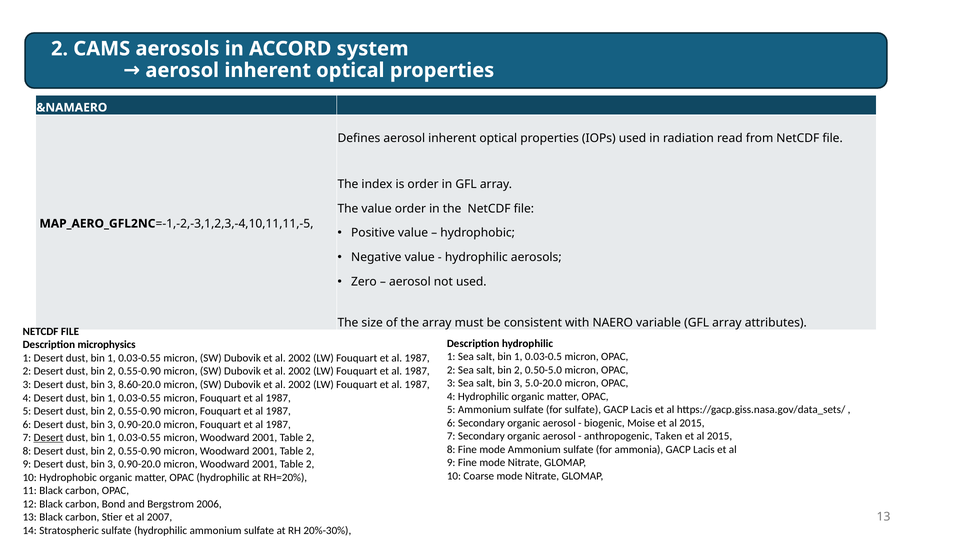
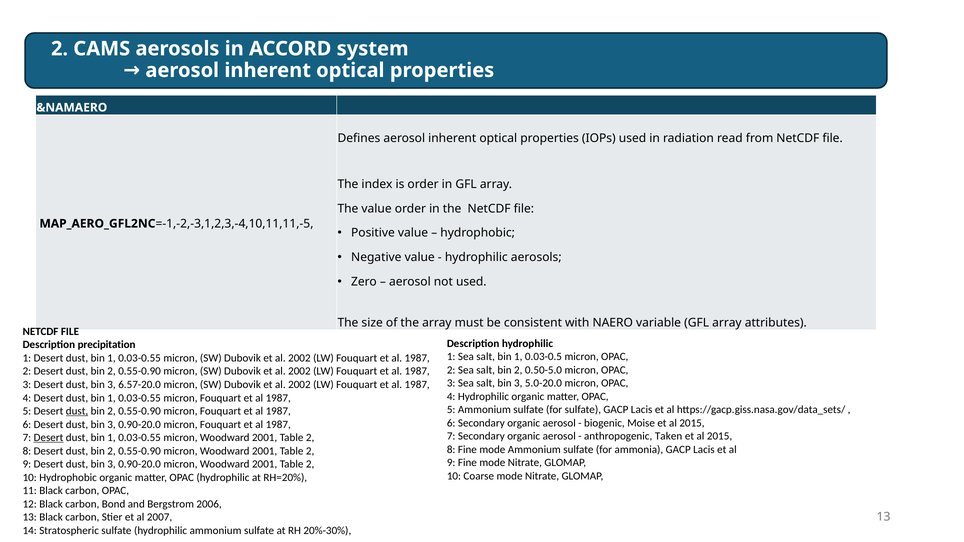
microphysics: microphysics -> precipitation
8.60-20.0: 8.60-20.0 -> 6.57-20.0
dust at (77, 411) underline: none -> present
